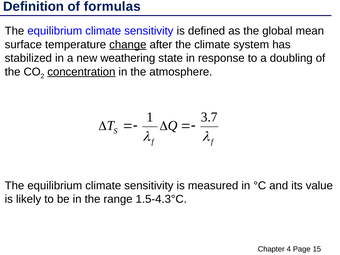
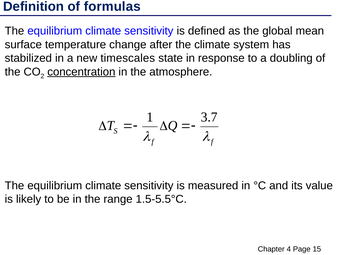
change underline: present -> none
weathering: weathering -> timescales
1.5-4.3°C: 1.5-4.3°C -> 1.5-5.5°C
